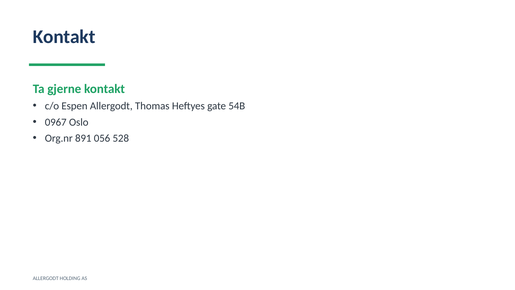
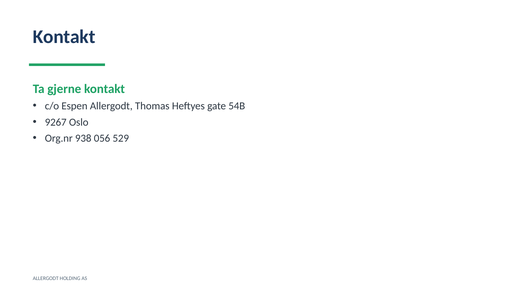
0967: 0967 -> 9267
891: 891 -> 938
528: 528 -> 529
